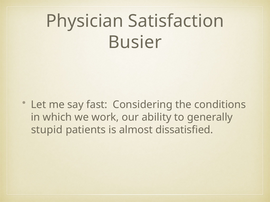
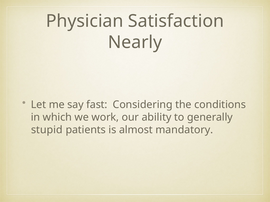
Busier: Busier -> Nearly
dissatisfied: dissatisfied -> mandatory
